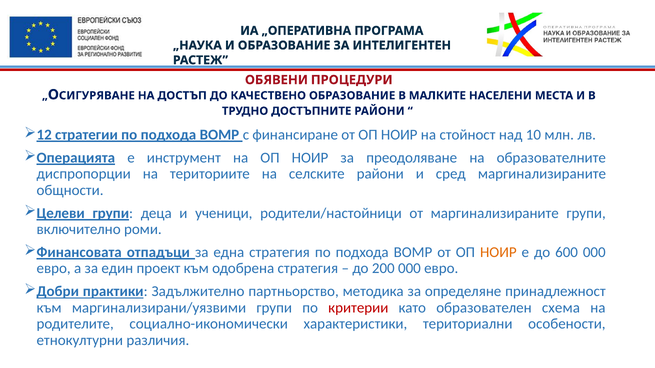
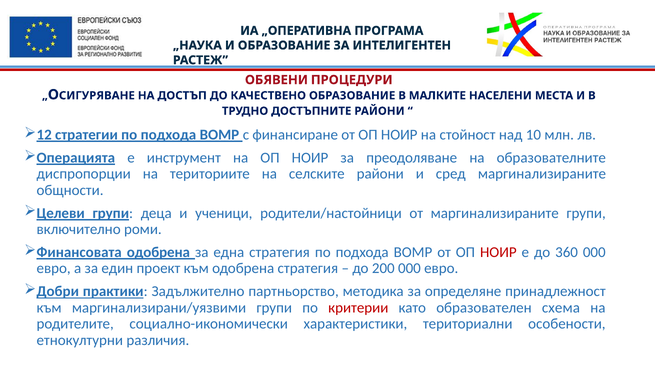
Финансовата отпадъци: отпадъци -> одобрена
НОИР at (498, 253) colour: orange -> red
600: 600 -> 360
